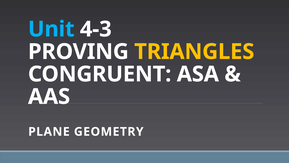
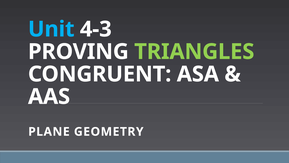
TRIANGLES colour: yellow -> light green
